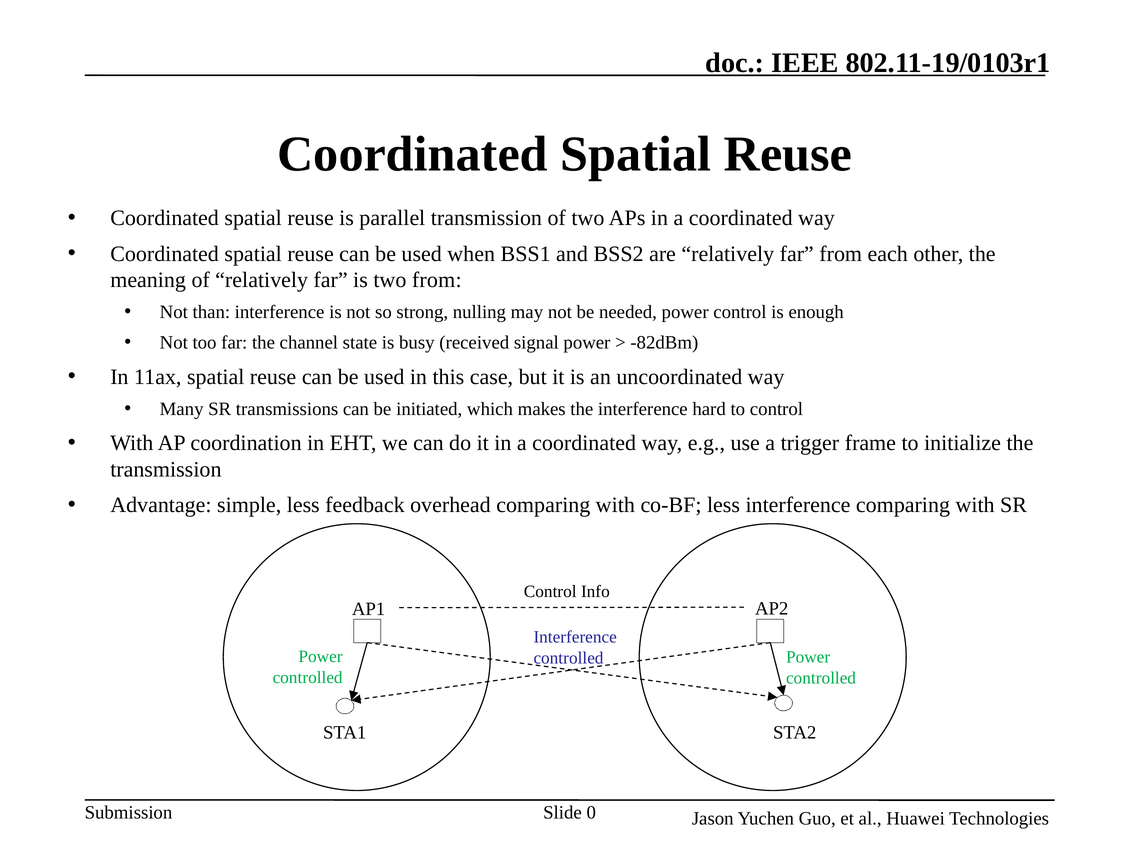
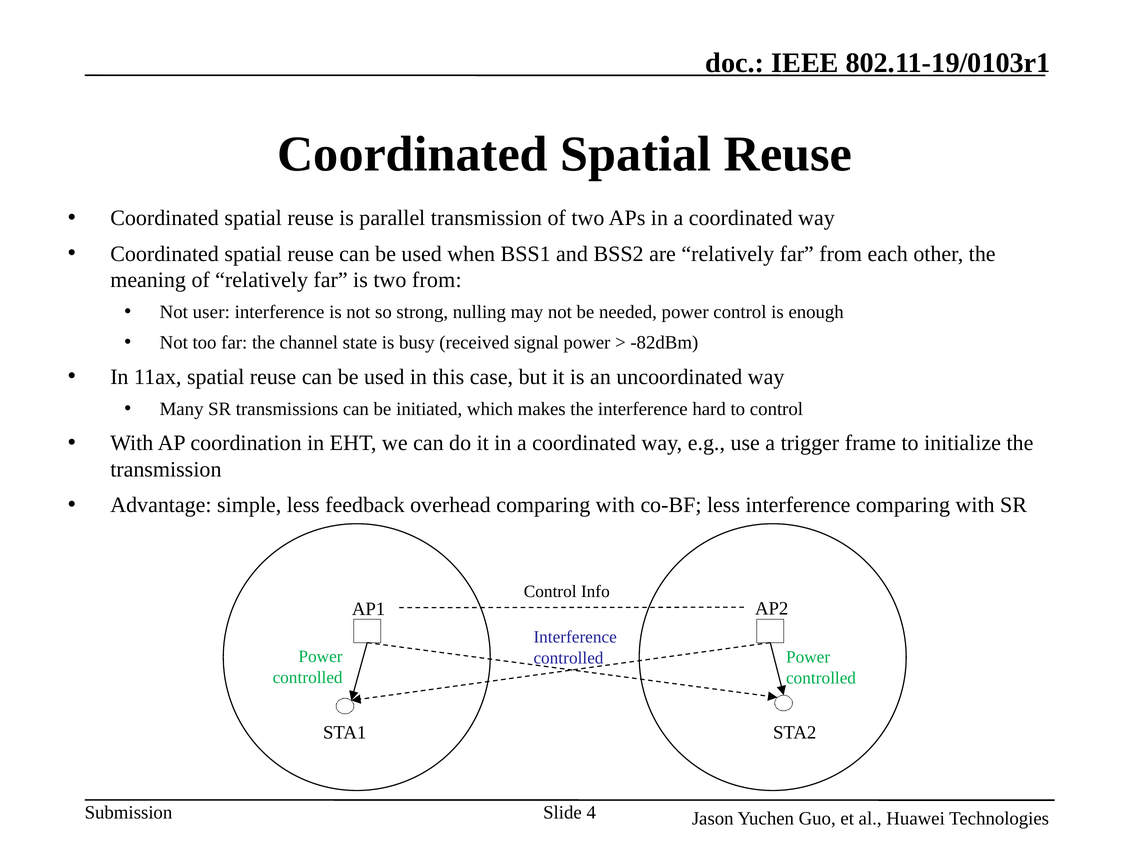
than: than -> user
0: 0 -> 4
